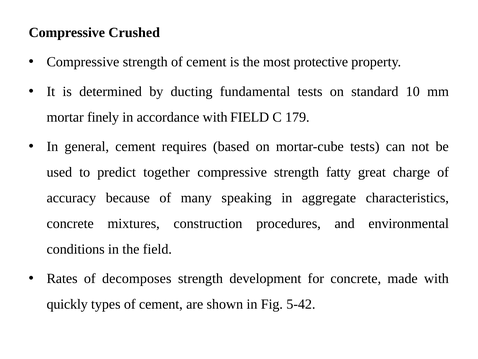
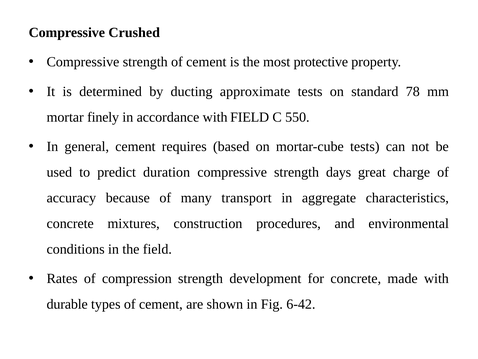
fundamental: fundamental -> approximate
10: 10 -> 78
179: 179 -> 550
together: together -> duration
fatty: fatty -> days
speaking: speaking -> transport
decomposes: decomposes -> compression
quickly: quickly -> durable
5-42: 5-42 -> 6-42
